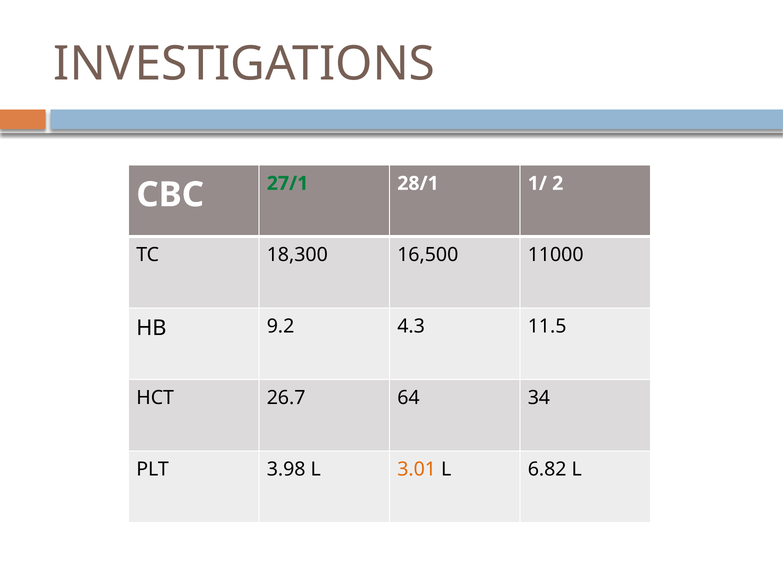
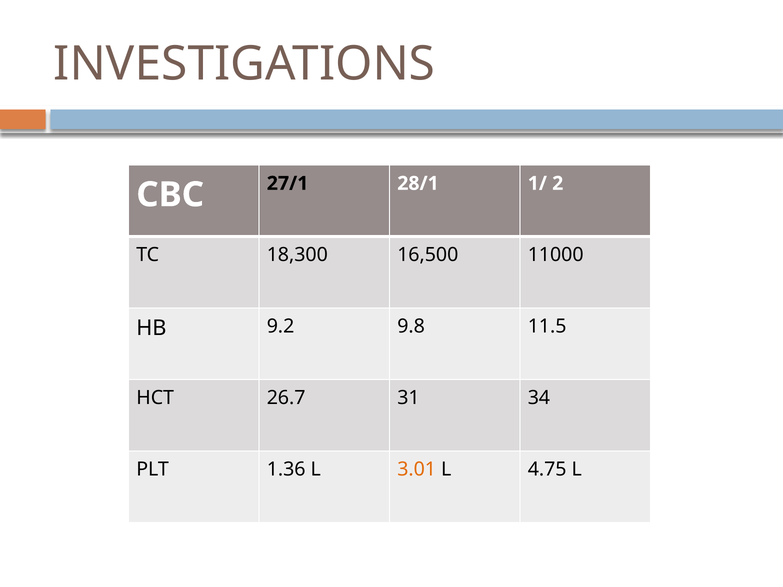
27/1 colour: green -> black
4.3: 4.3 -> 9.8
64: 64 -> 31
3.98: 3.98 -> 1.36
6.82: 6.82 -> 4.75
